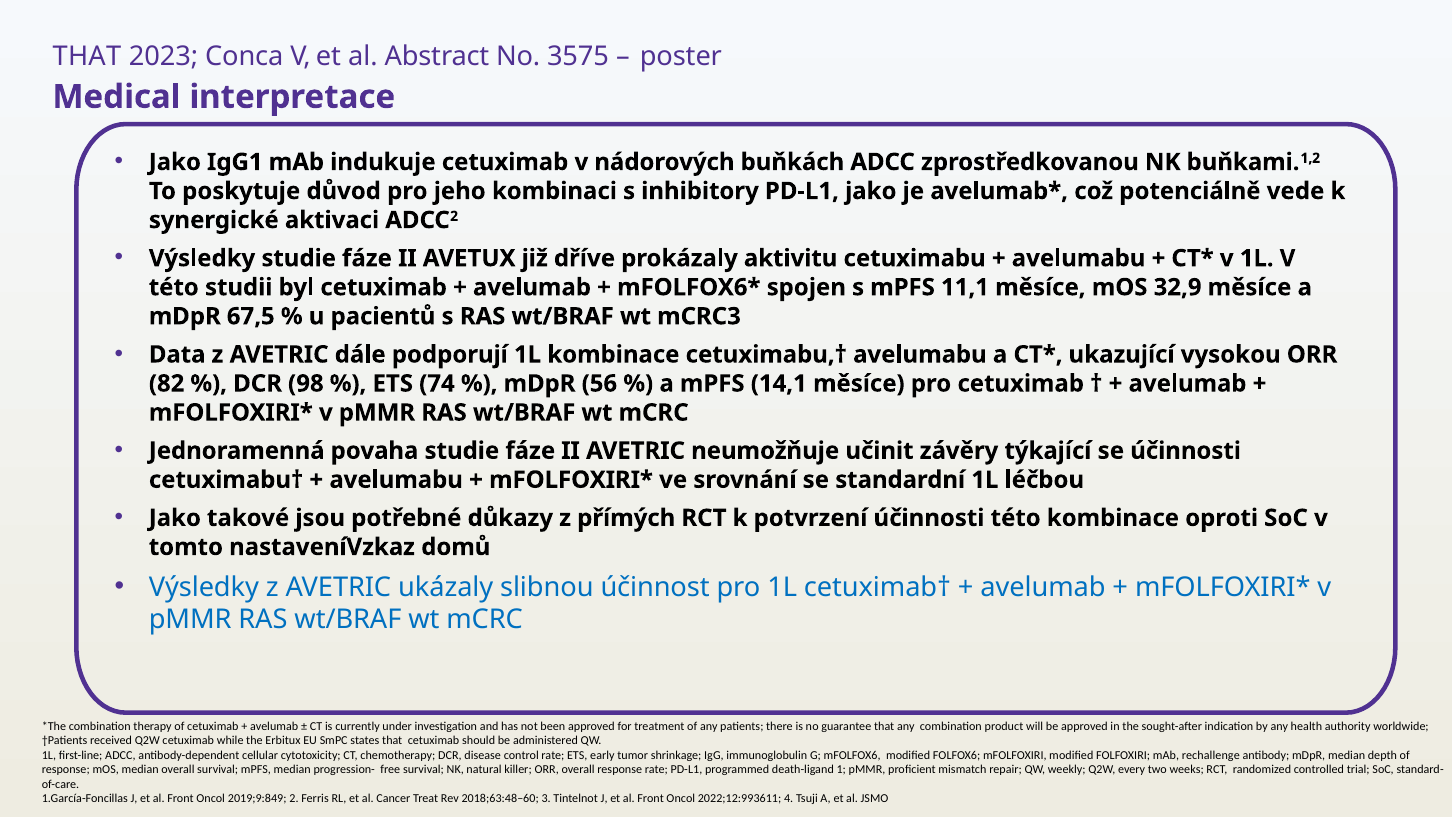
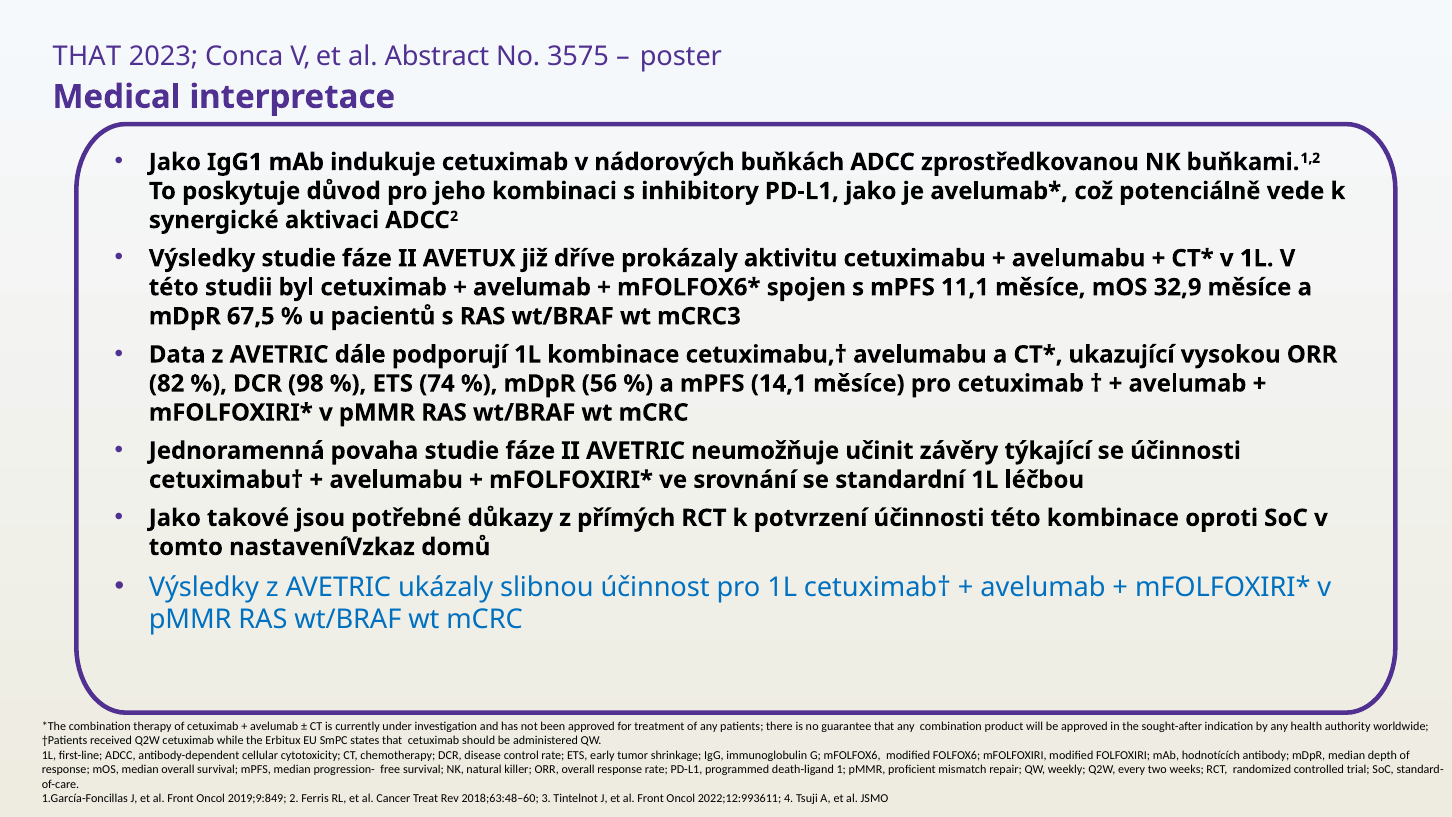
rechallenge: rechallenge -> hodnotících
